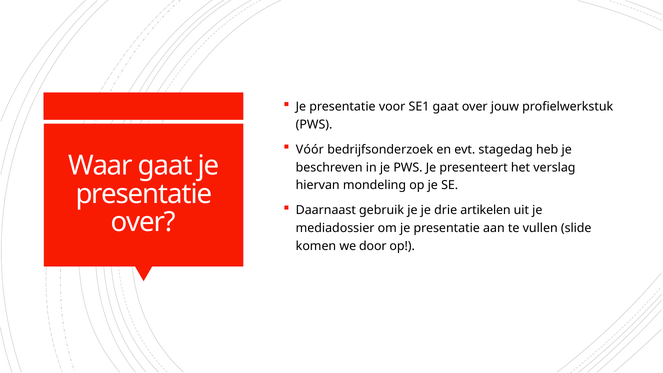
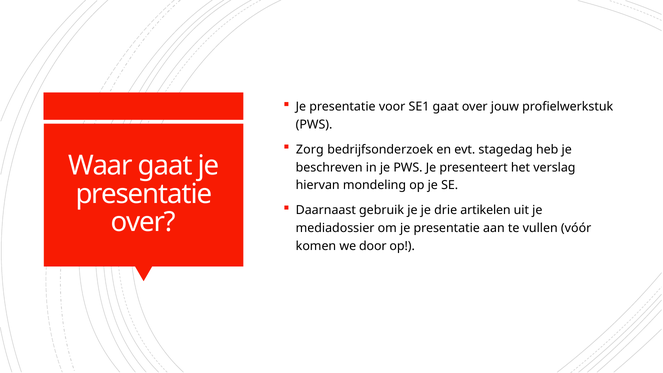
Vóór: Vóór -> Zorg
slide: slide -> vóór
